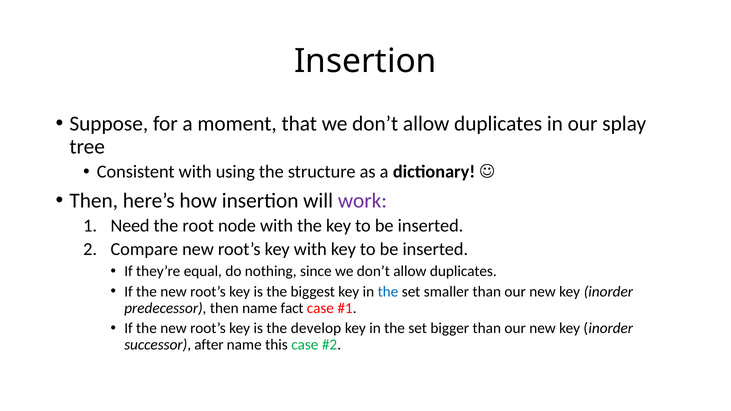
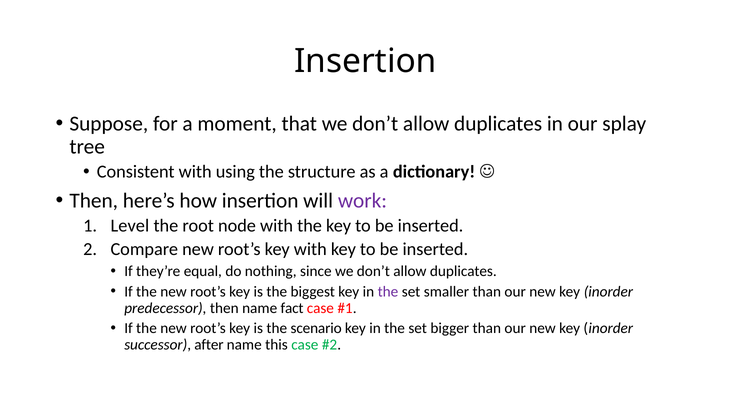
Need: Need -> Level
the at (388, 292) colour: blue -> purple
develop: develop -> scenario
